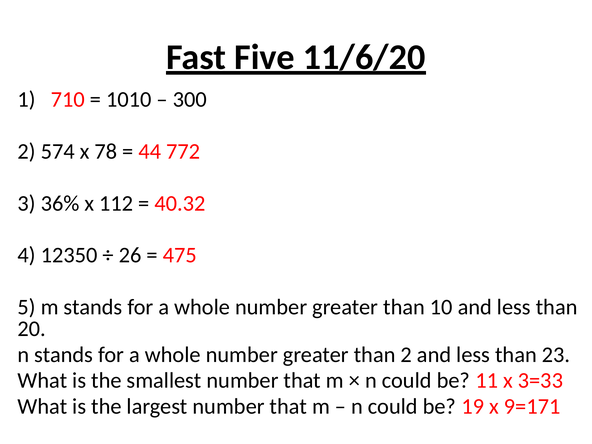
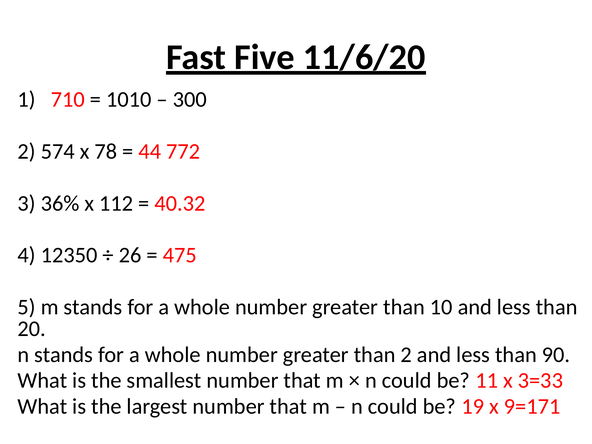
23: 23 -> 90
